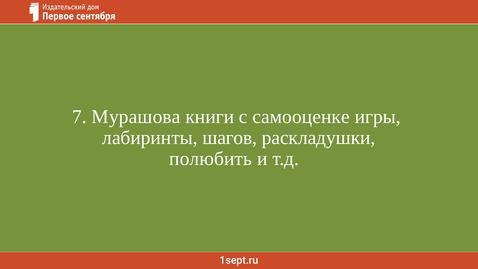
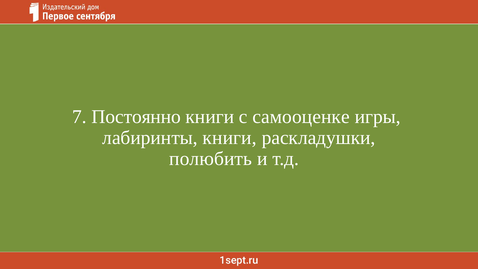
Мурашова: Мурашова -> Постоянно
лабиринты шагов: шагов -> книги
